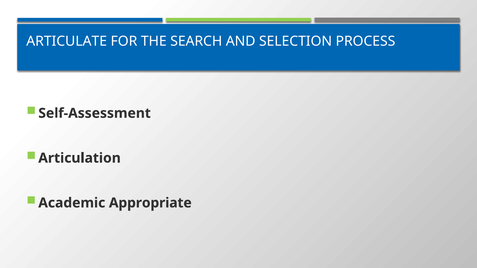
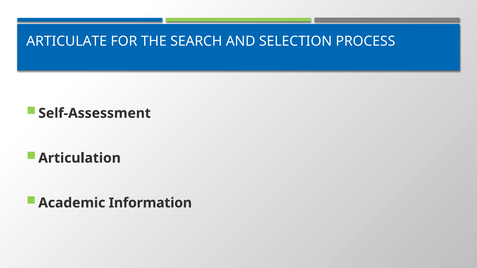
Appropriate: Appropriate -> Information
